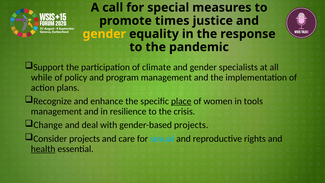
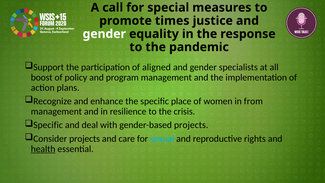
gender at (104, 34) colour: yellow -> white
climate: climate -> aligned
while: while -> boost
place underline: present -> none
tools: tools -> from
Change at (48, 125): Change -> Specific
